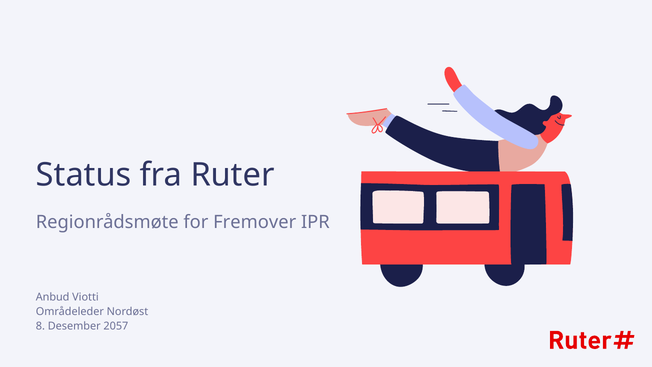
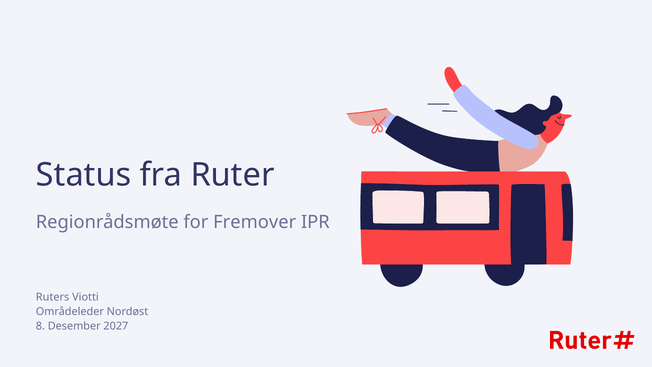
Anbud: Anbud -> Ruters
2057: 2057 -> 2027
